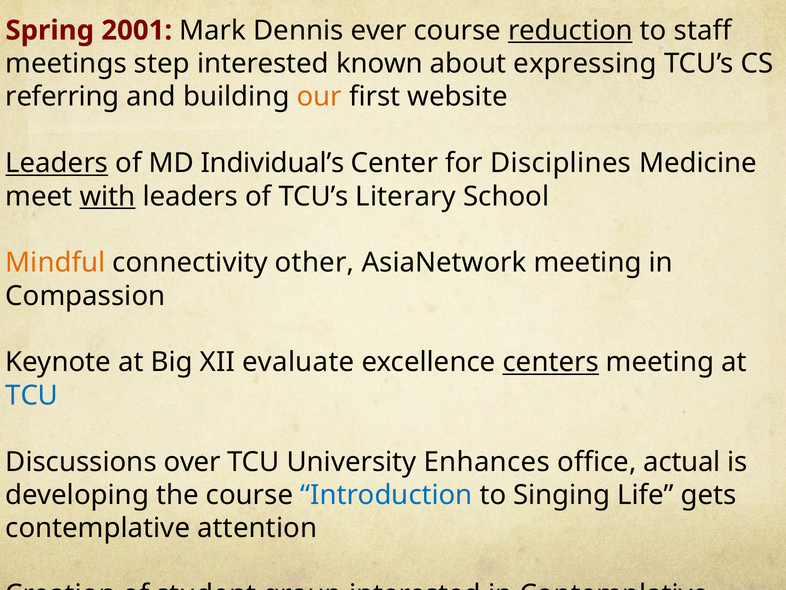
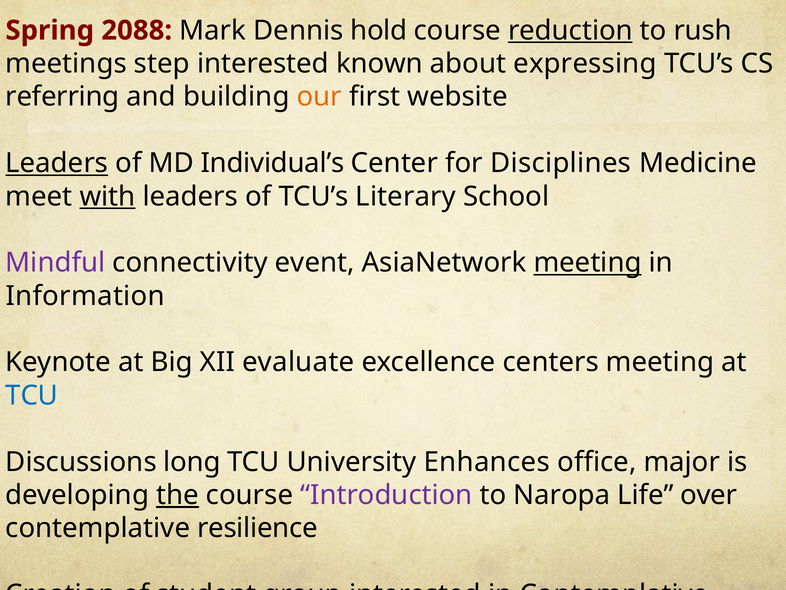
2001: 2001 -> 2088
ever: ever -> hold
staff: staff -> rush
Mindful colour: orange -> purple
other: other -> event
meeting at (588, 263) underline: none -> present
Compassion: Compassion -> Information
centers underline: present -> none
over: over -> long
actual: actual -> major
the underline: none -> present
Introduction colour: blue -> purple
Singing: Singing -> Naropa
gets: gets -> over
attention: attention -> resilience
